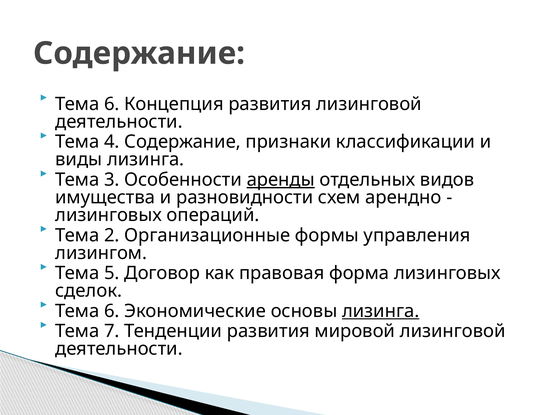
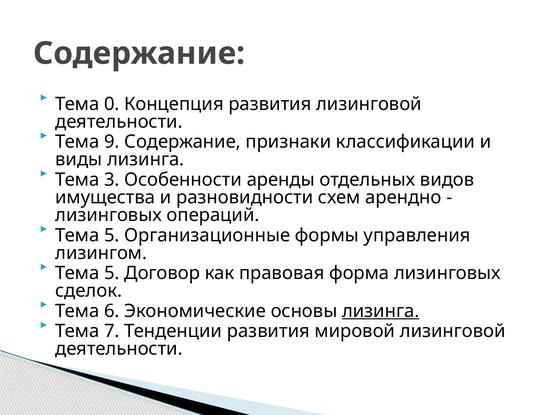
6 at (112, 104): 6 -> 0
4: 4 -> 9
аренды underline: present -> none
2 at (112, 235): 2 -> 5
